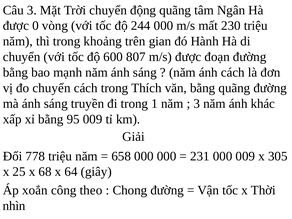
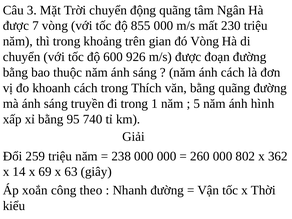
0: 0 -> 7
244: 244 -> 855
đó Hành: Hành -> Vòng
807: 807 -> 926
mạnh: mạnh -> thuộc
đo chuyển: chuyển -> khoanh
3 at (197, 104): 3 -> 5
khác: khác -> hình
95 009: 009 -> 740
778: 778 -> 259
658: 658 -> 238
231: 231 -> 260
000 009: 009 -> 802
305: 305 -> 362
25: 25 -> 14
68: 68 -> 69
64: 64 -> 63
Chong: Chong -> Nhanh
nhìn: nhìn -> kiểu
